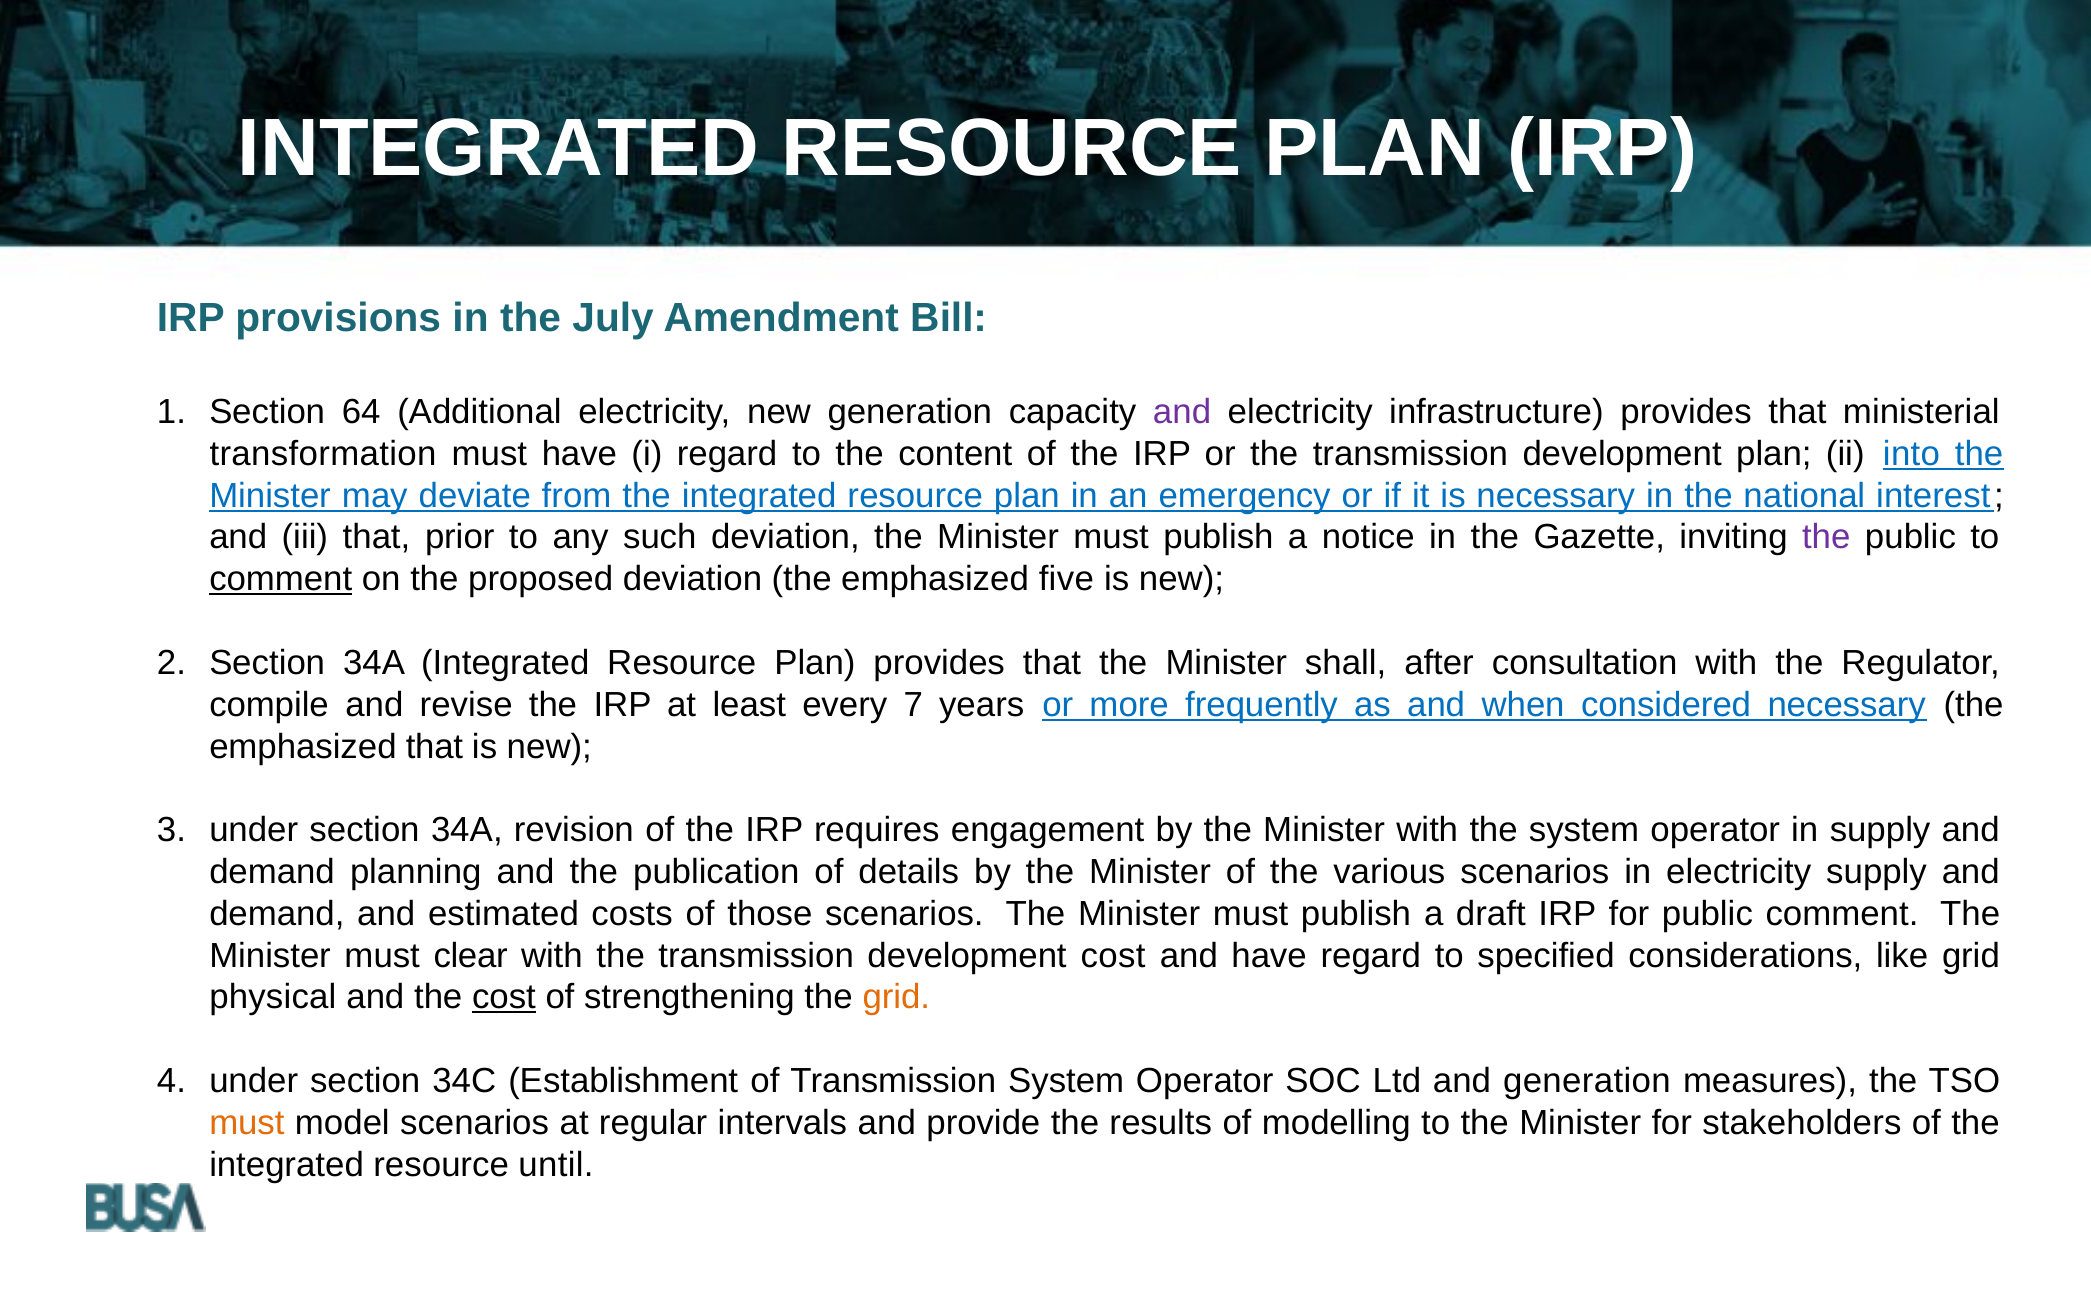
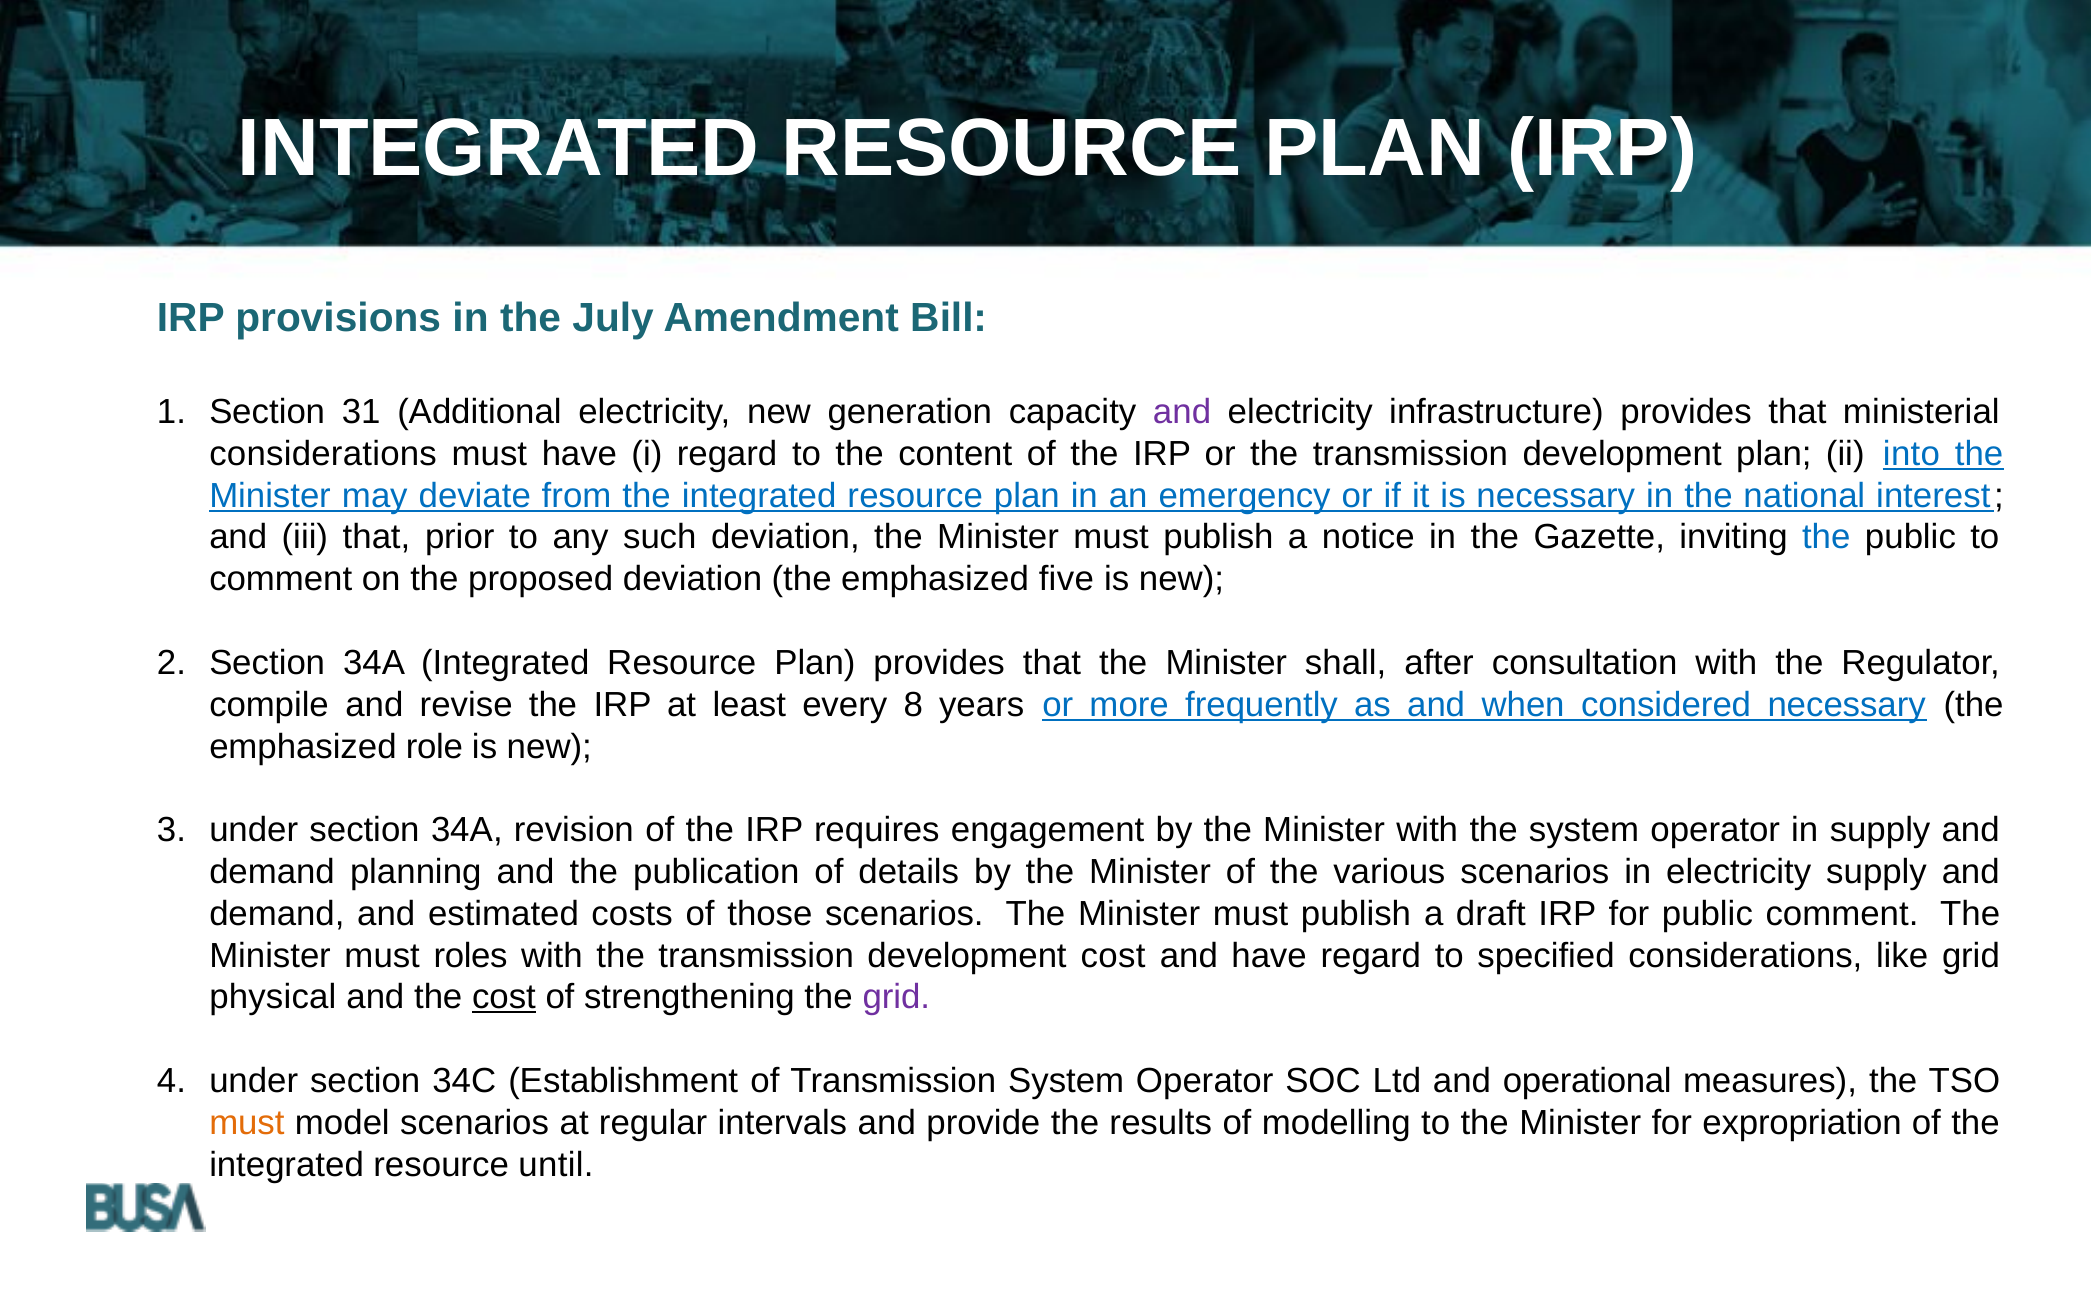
64: 64 -> 31
transformation at (323, 454): transformation -> considerations
the at (1826, 537) colour: purple -> blue
comment at (281, 579) underline: present -> none
7: 7 -> 8
emphasized that: that -> role
clear: clear -> roles
grid at (896, 997) colour: orange -> purple
and generation: generation -> operational
stakeholders: stakeholders -> expropriation
